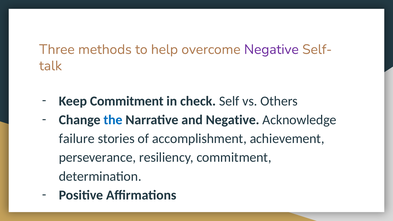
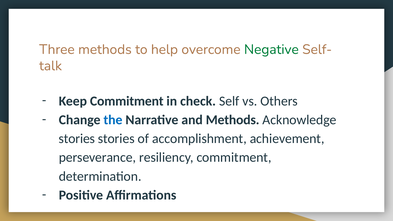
Negative at (271, 49) colour: purple -> green
and Negative: Negative -> Methods
failure at (77, 139): failure -> stories
